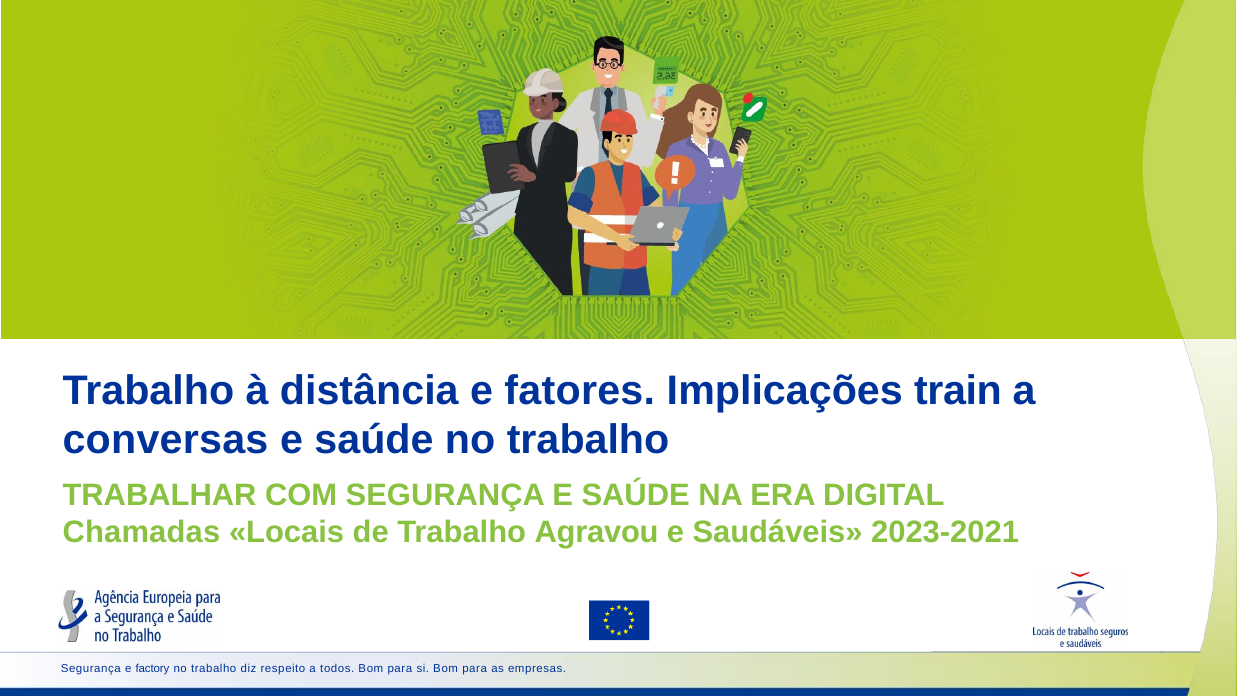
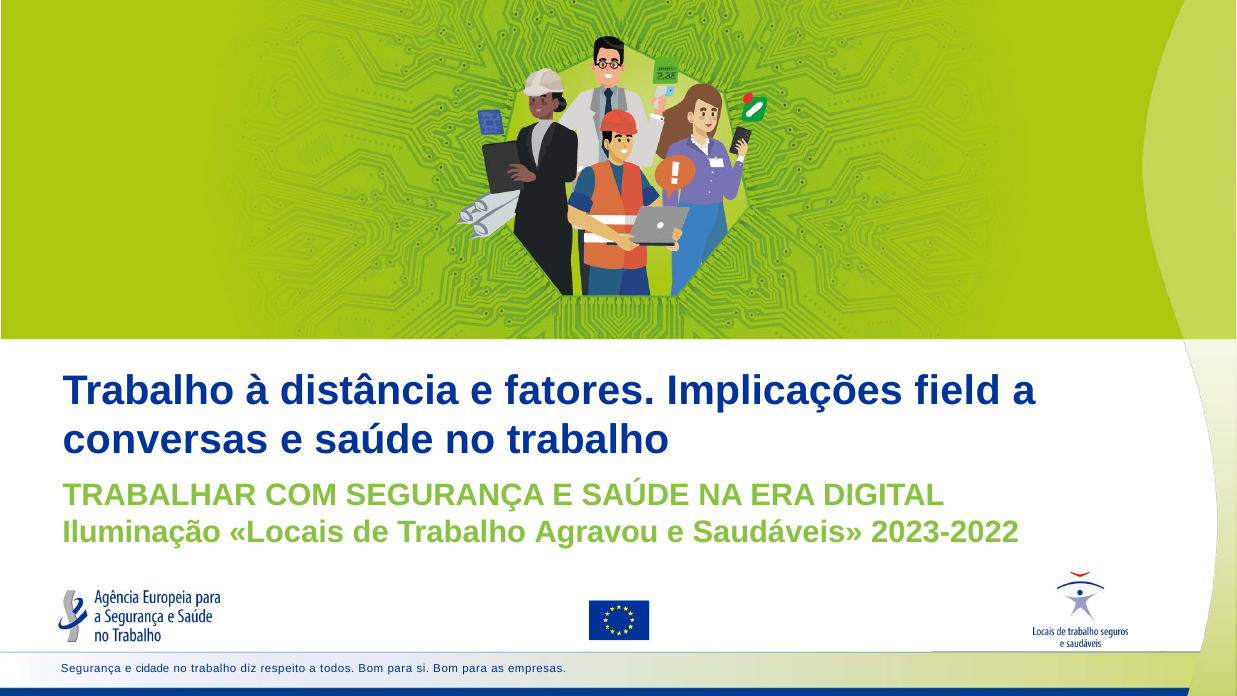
train: train -> field
Chamadas: Chamadas -> Iluminação
2023-2021: 2023-2021 -> 2023-2022
factory: factory -> cidade
